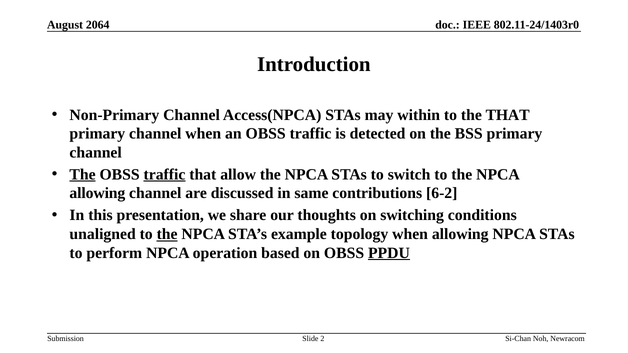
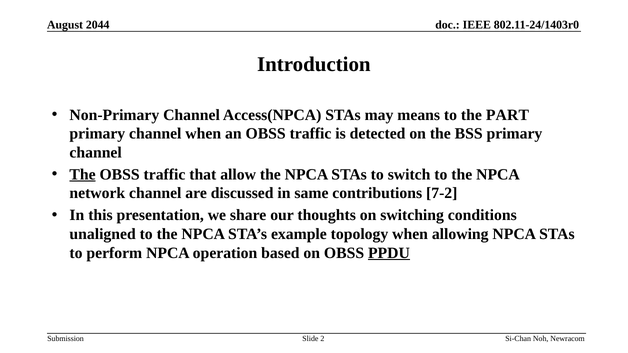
2064: 2064 -> 2044
within: within -> means
the THAT: THAT -> PART
traffic at (164, 175) underline: present -> none
allowing at (97, 193): allowing -> network
6-2: 6-2 -> 7-2
the at (167, 234) underline: present -> none
